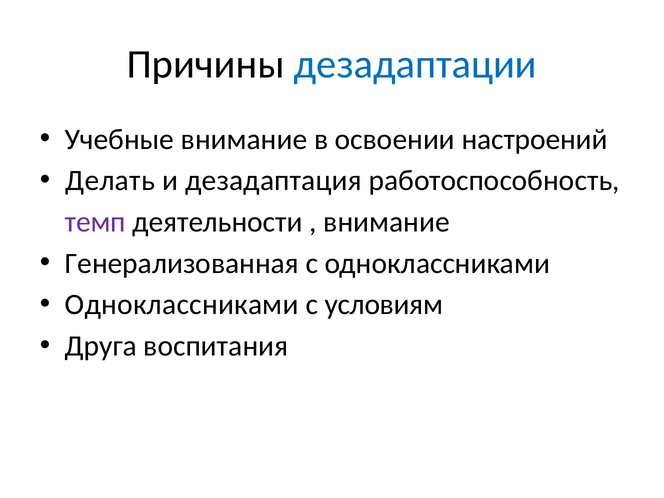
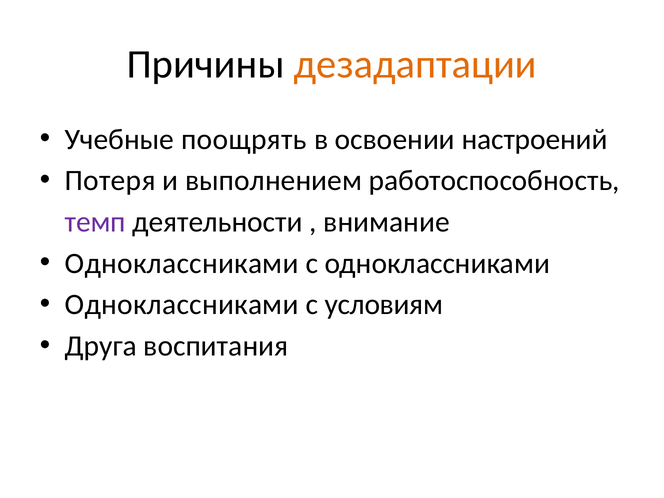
дезадаптации colour: blue -> orange
Учебные внимание: внимание -> поощрять
Делать: Делать -> Потеря
дезадаптация: дезадаптация -> выполнением
Генерализованная at (182, 263): Генерализованная -> Одноклассниками
